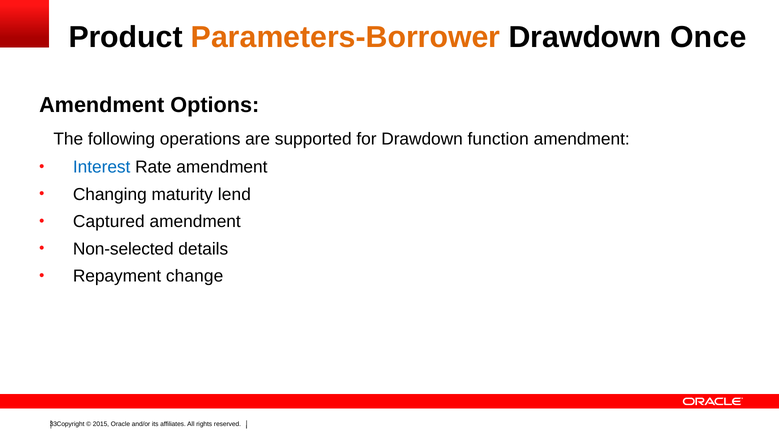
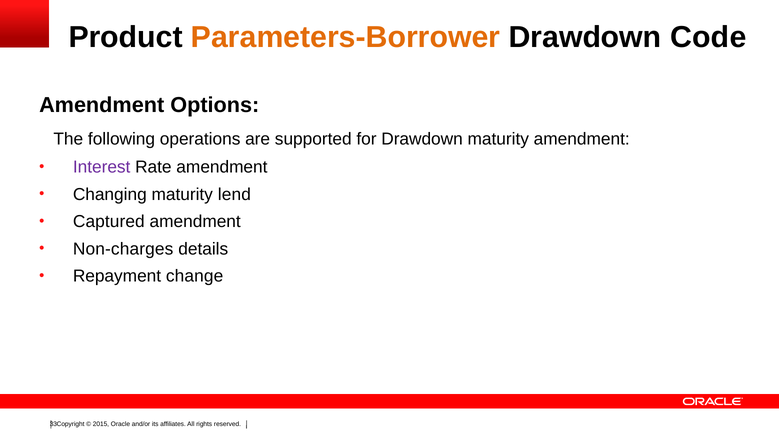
Once: Once -> Code
Drawdown function: function -> maturity
Interest colour: blue -> purple
Non-selected: Non-selected -> Non-charges
